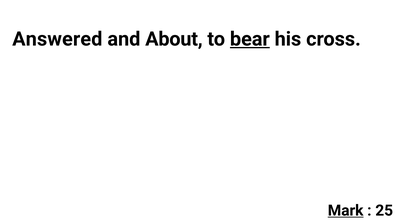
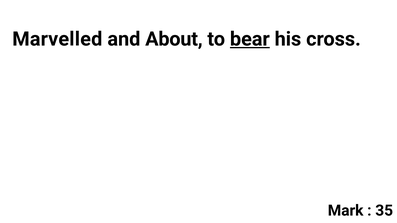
Answered: Answered -> Marvelled
Mark underline: present -> none
25: 25 -> 35
